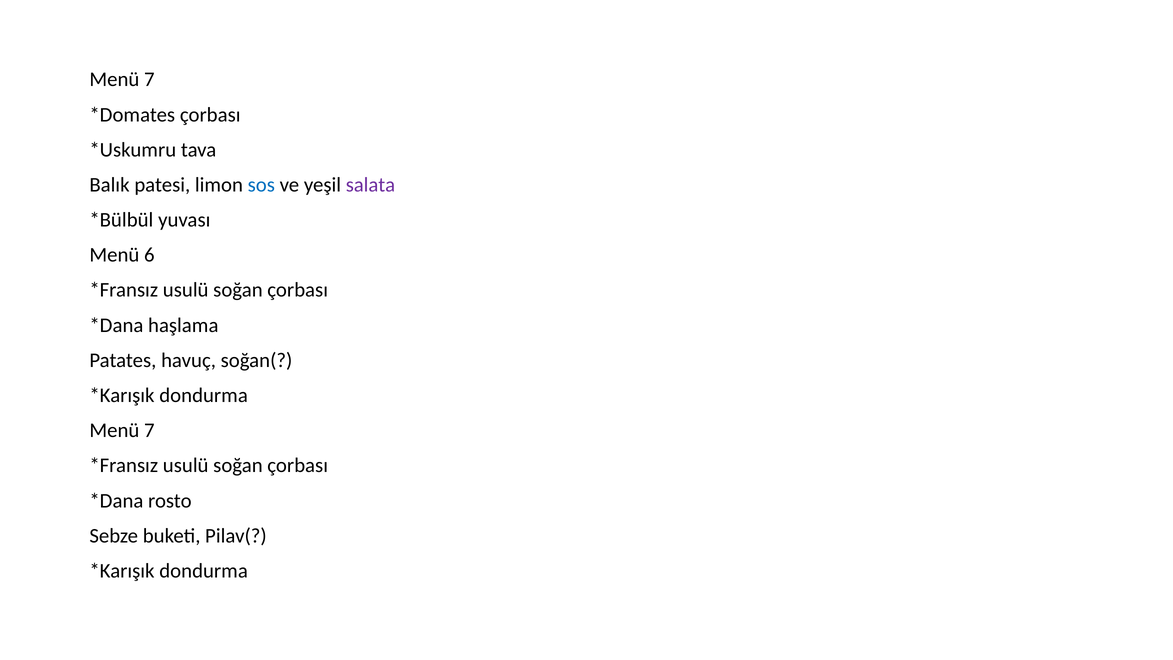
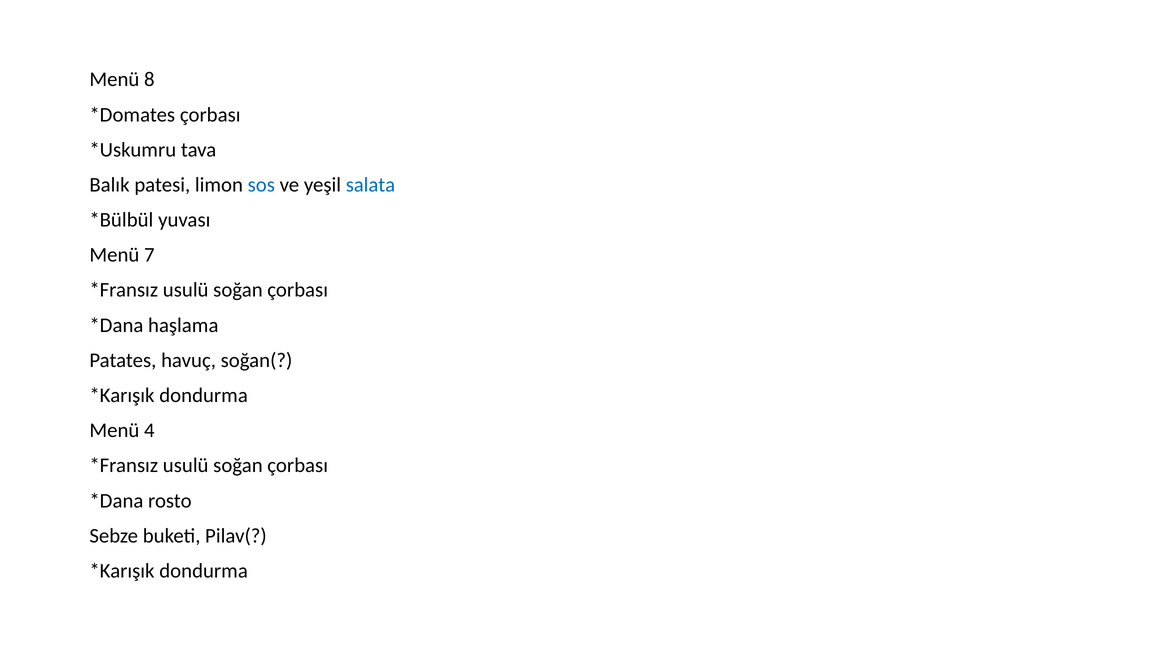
7 at (149, 80): 7 -> 8
salata colour: purple -> blue
6: 6 -> 7
7 at (149, 430): 7 -> 4
